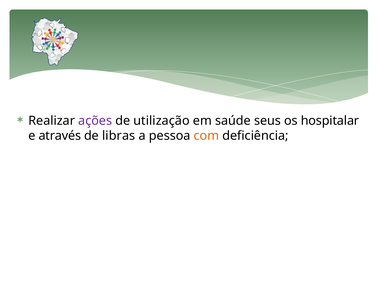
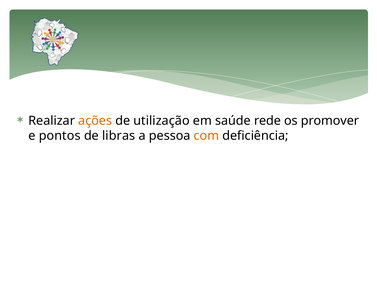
ações colour: purple -> orange
seus: seus -> rede
hospitalar: hospitalar -> promover
através: através -> pontos
